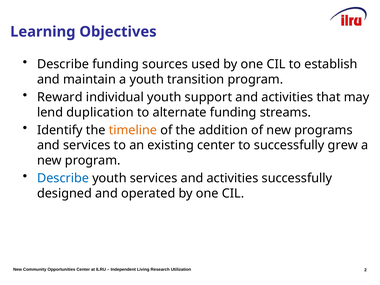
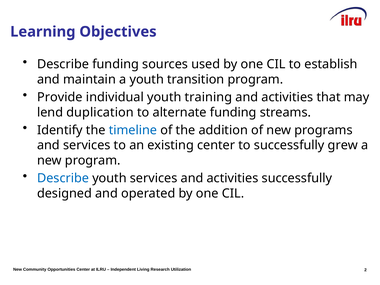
Reward: Reward -> Provide
support: support -> training
timeline colour: orange -> blue
